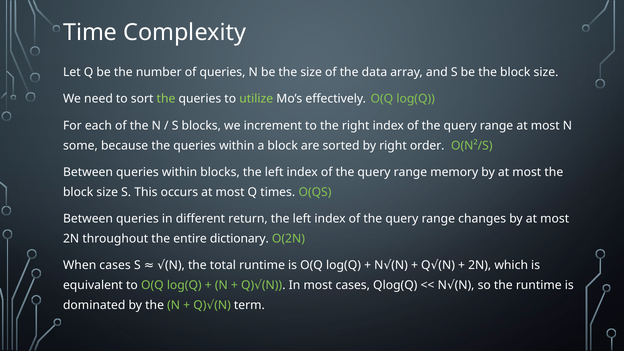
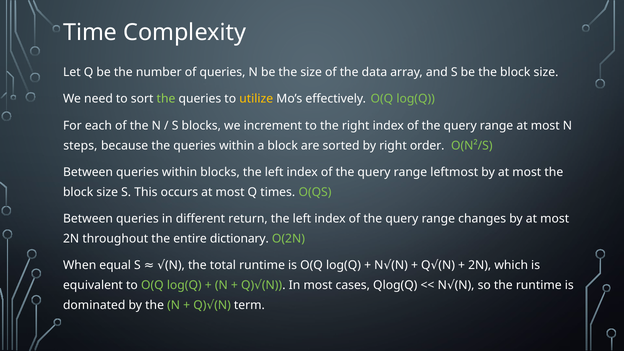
utilize colour: light green -> yellow
some: some -> steps
memory: memory -> leftmost
When cases: cases -> equal
